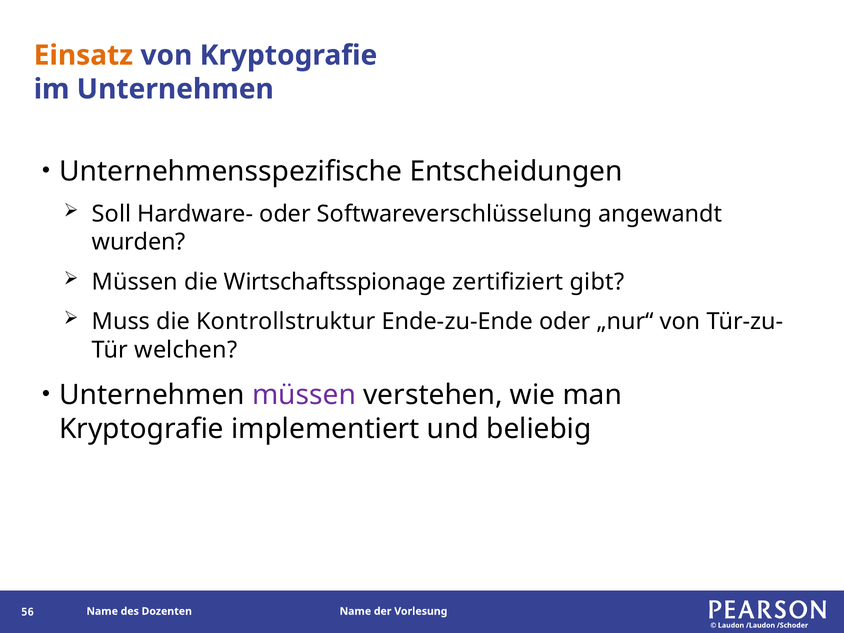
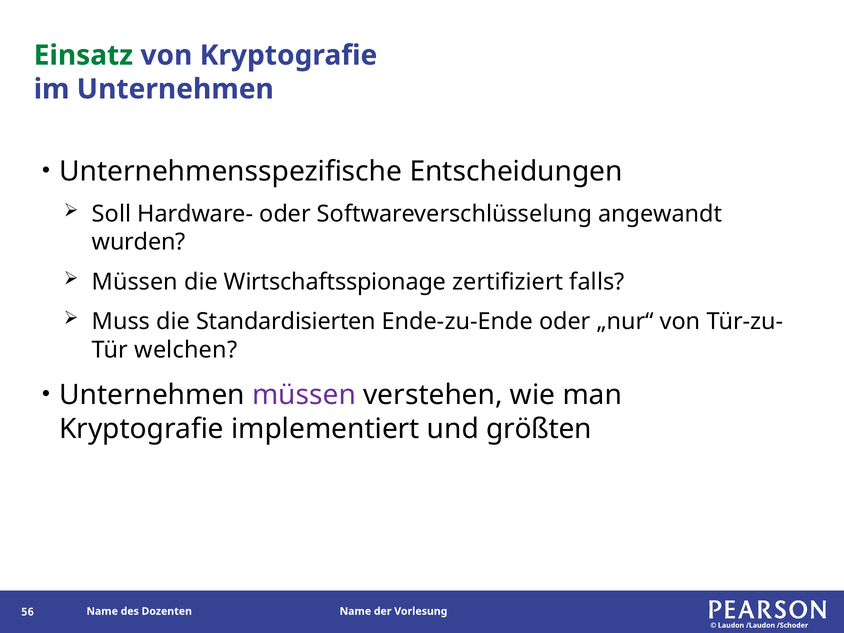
Einsatz colour: orange -> green
gibt: gibt -> falls
Kontrollstruktur: Kontrollstruktur -> Standardisierten
beliebig: beliebig -> größten
